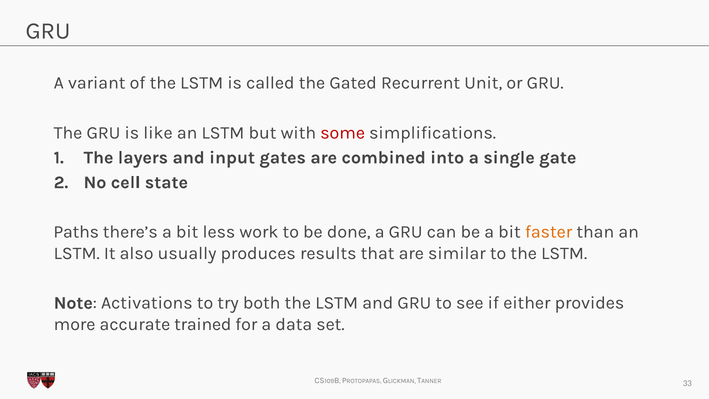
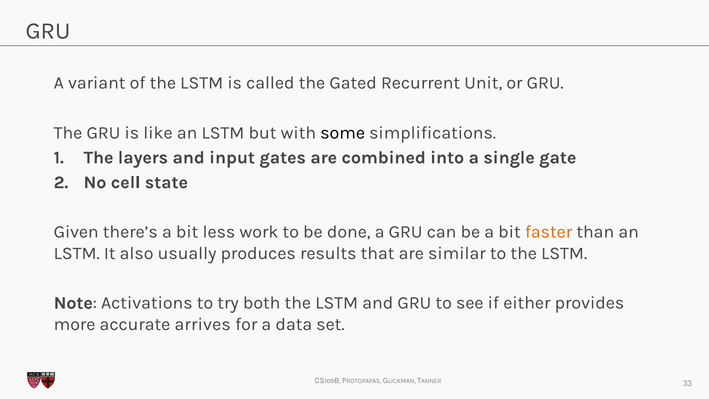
some colour: red -> black
Paths: Paths -> Given
trained: trained -> arrives
